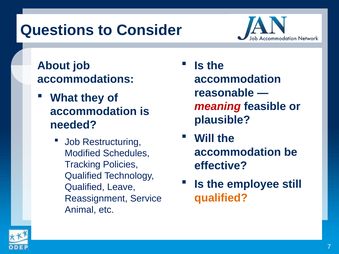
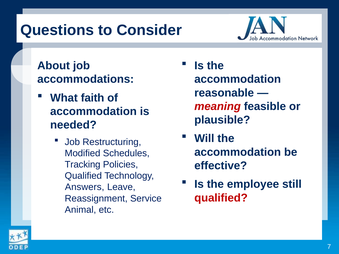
they: they -> faith
Qualified at (85, 187): Qualified -> Answers
qualified at (221, 198) colour: orange -> red
